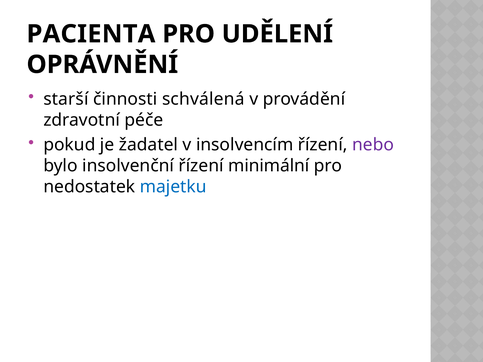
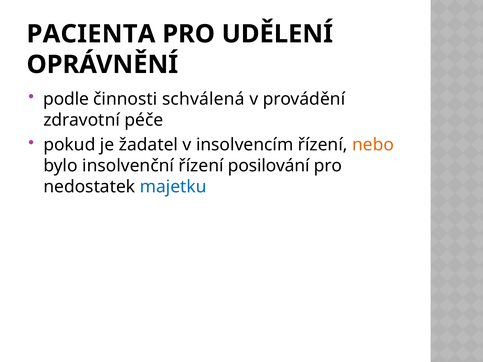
starší: starší -> podle
nebo colour: purple -> orange
minimální: minimální -> posilování
